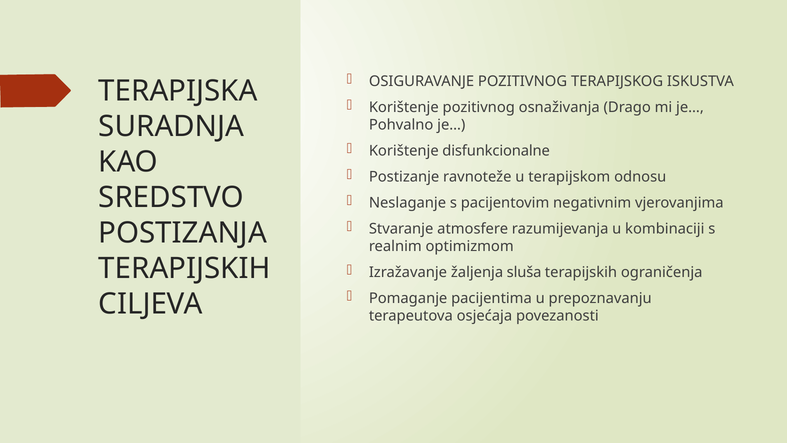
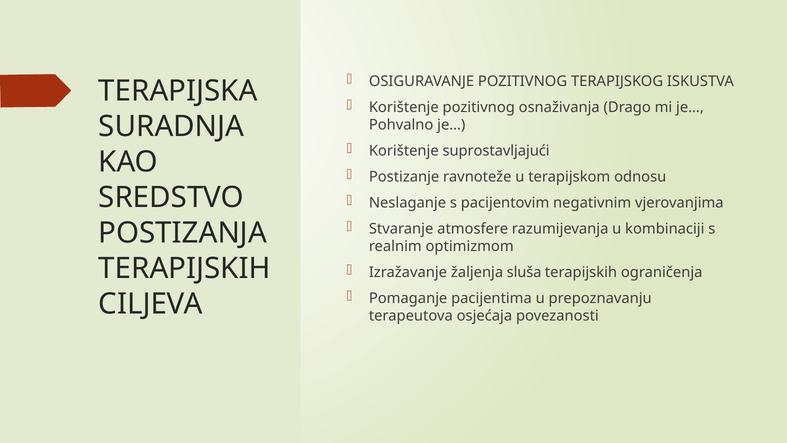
disfunkcionalne: disfunkcionalne -> suprostavljajući
